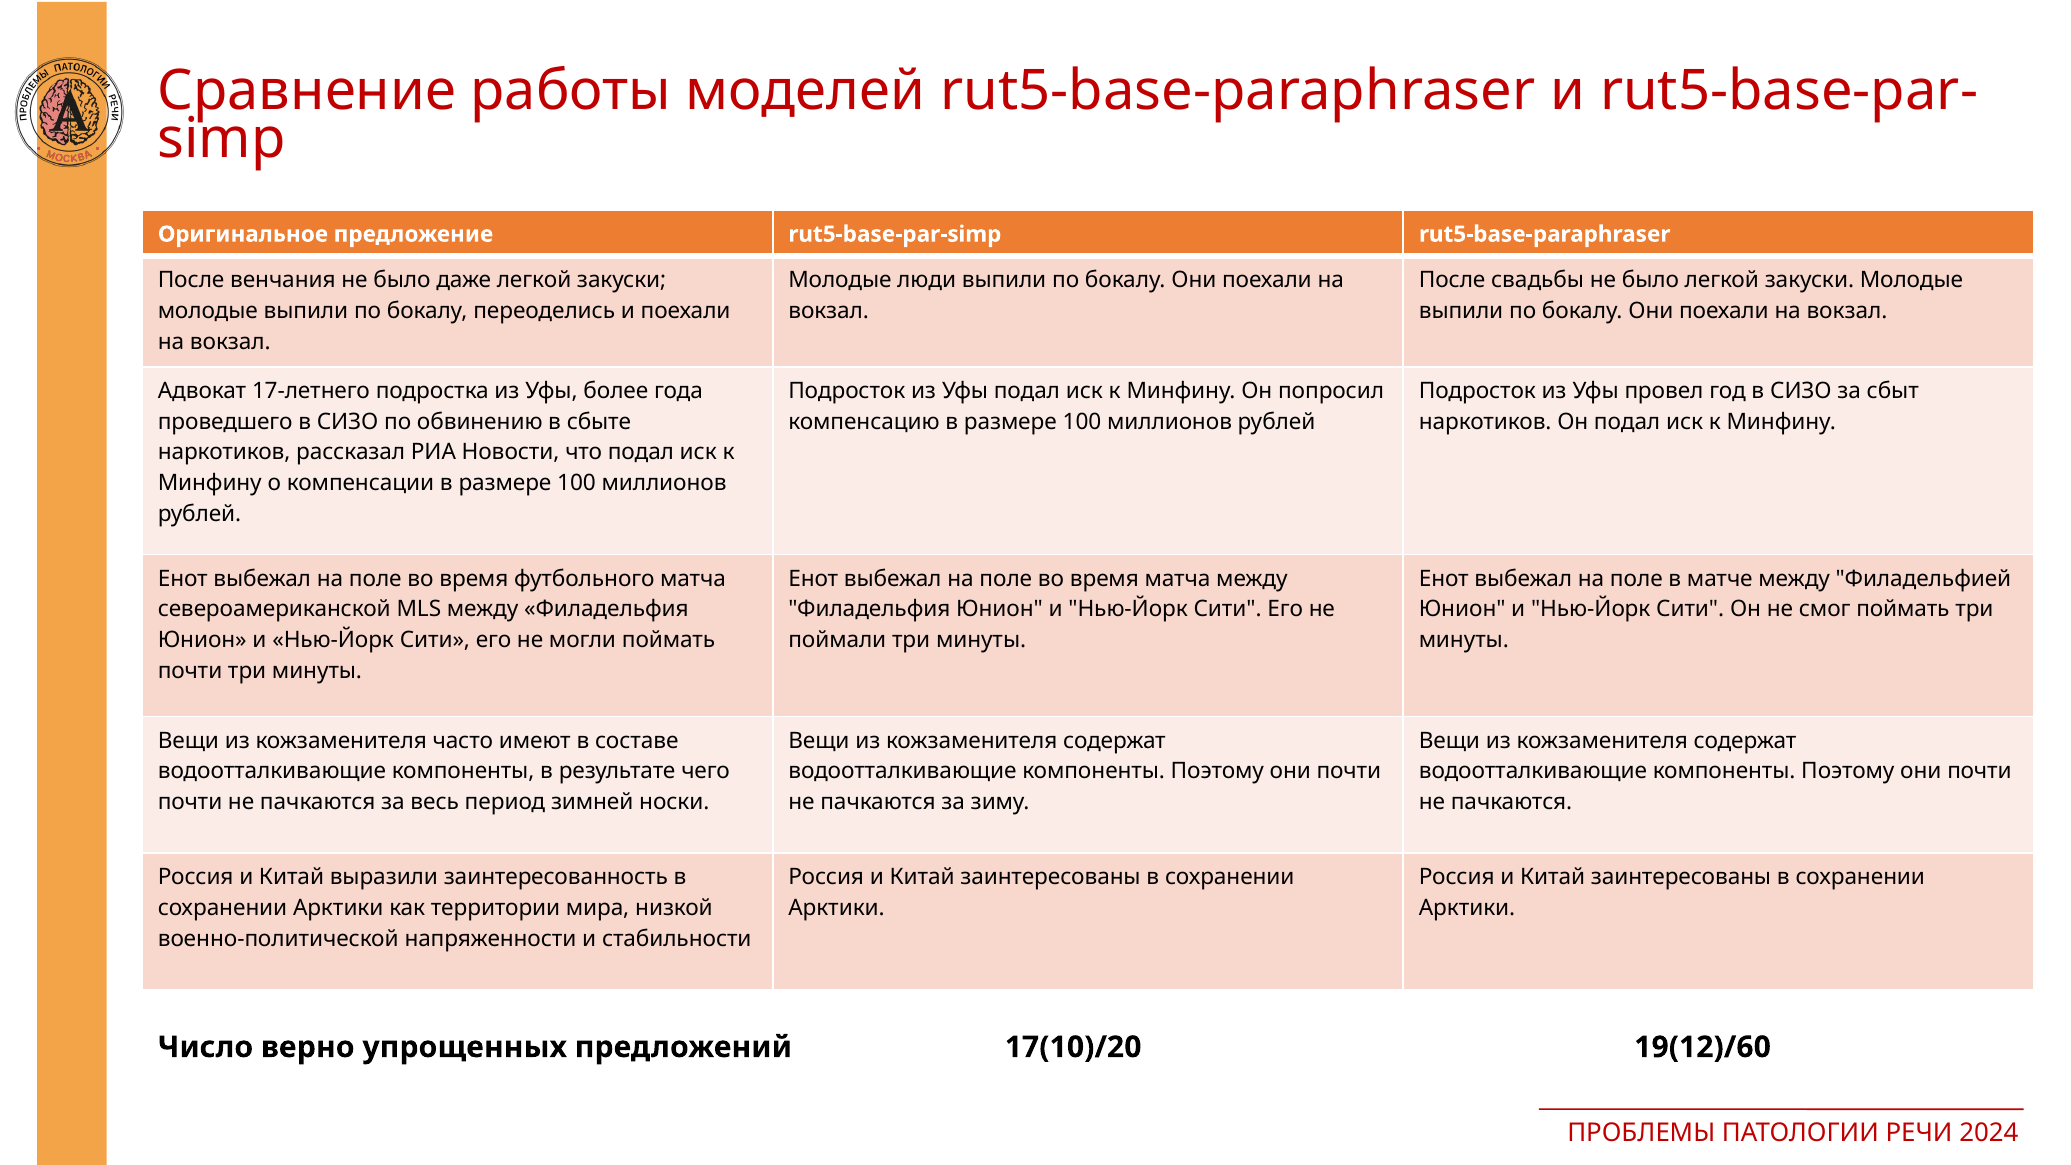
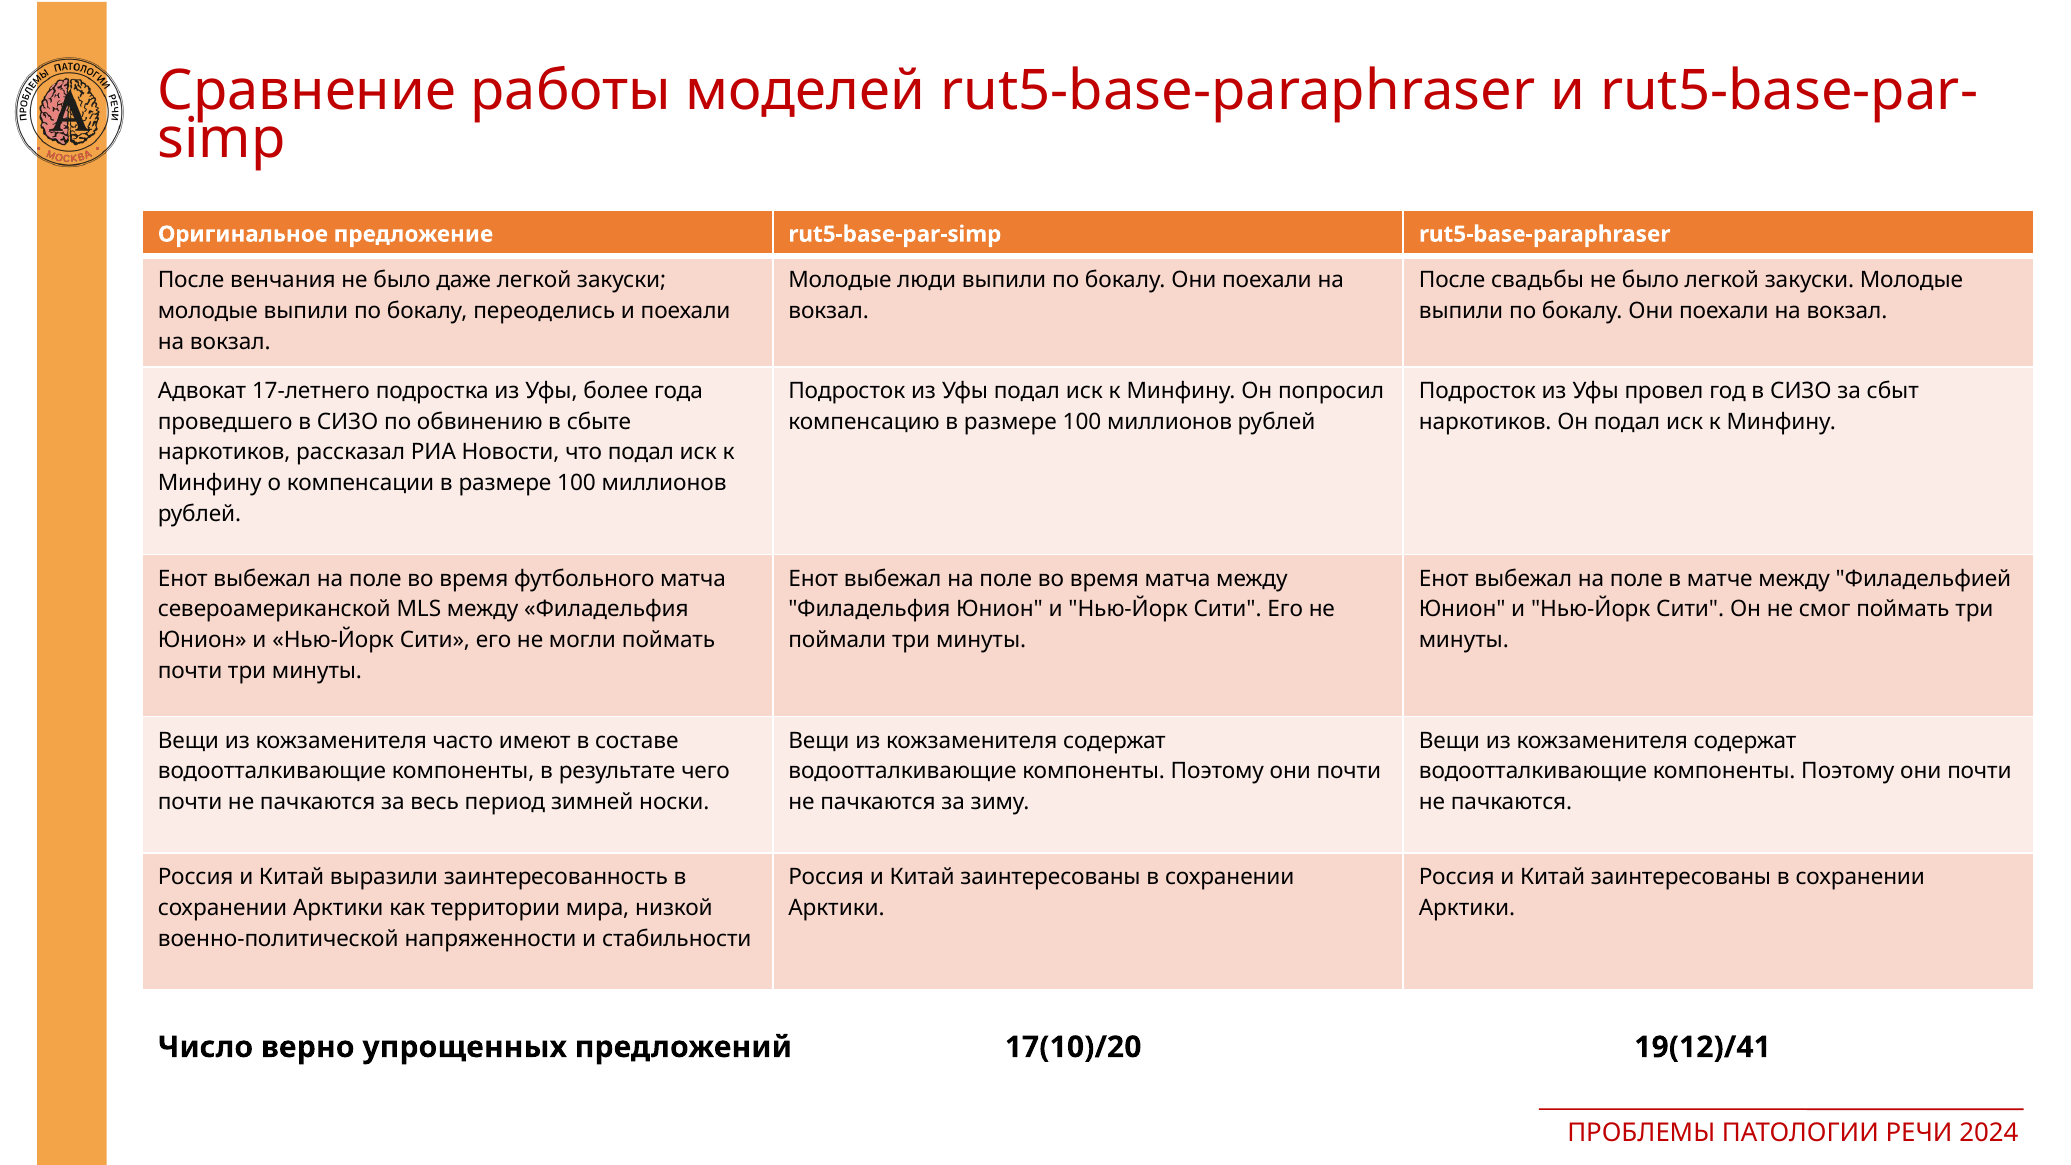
19(12)/60: 19(12)/60 -> 19(12)/41
